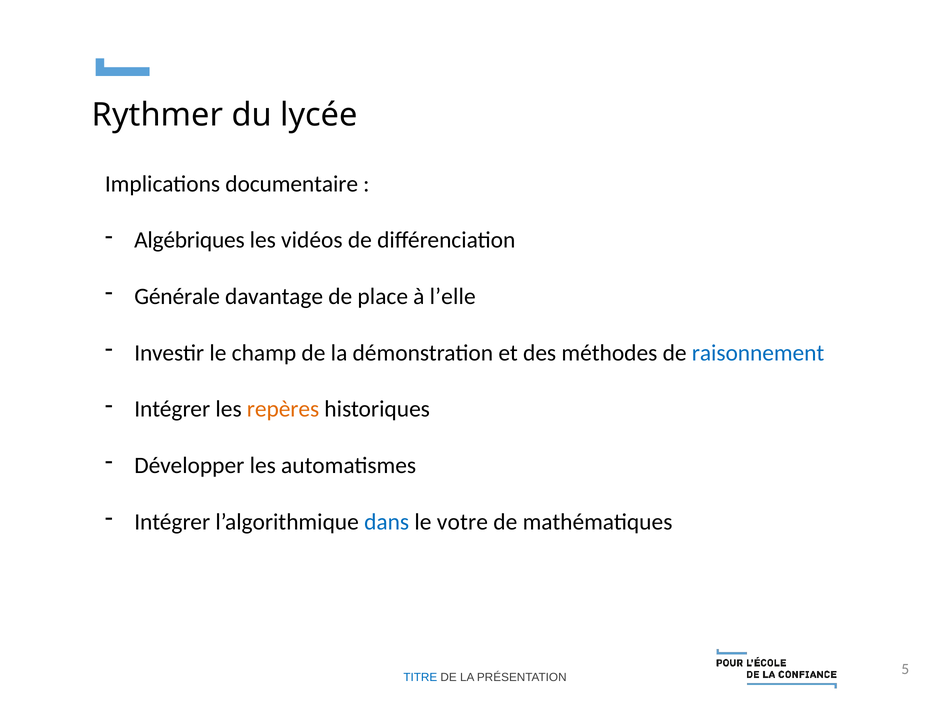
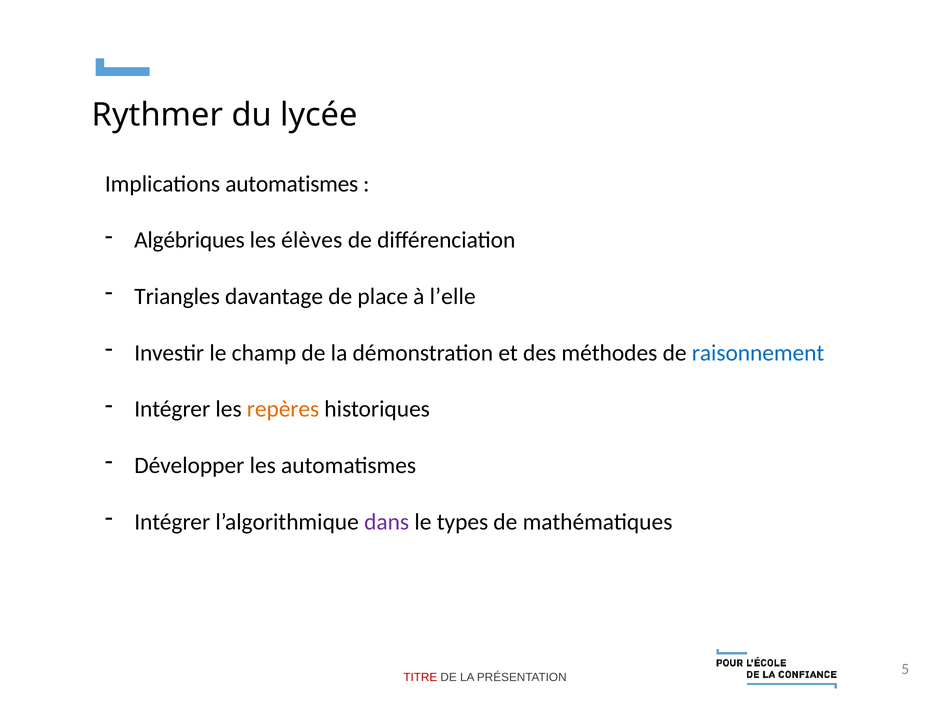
Implications documentaire: documentaire -> automatismes
vidéos: vidéos -> élèves
Générale: Générale -> Triangles
dans colour: blue -> purple
votre: votre -> types
TITRE colour: blue -> red
